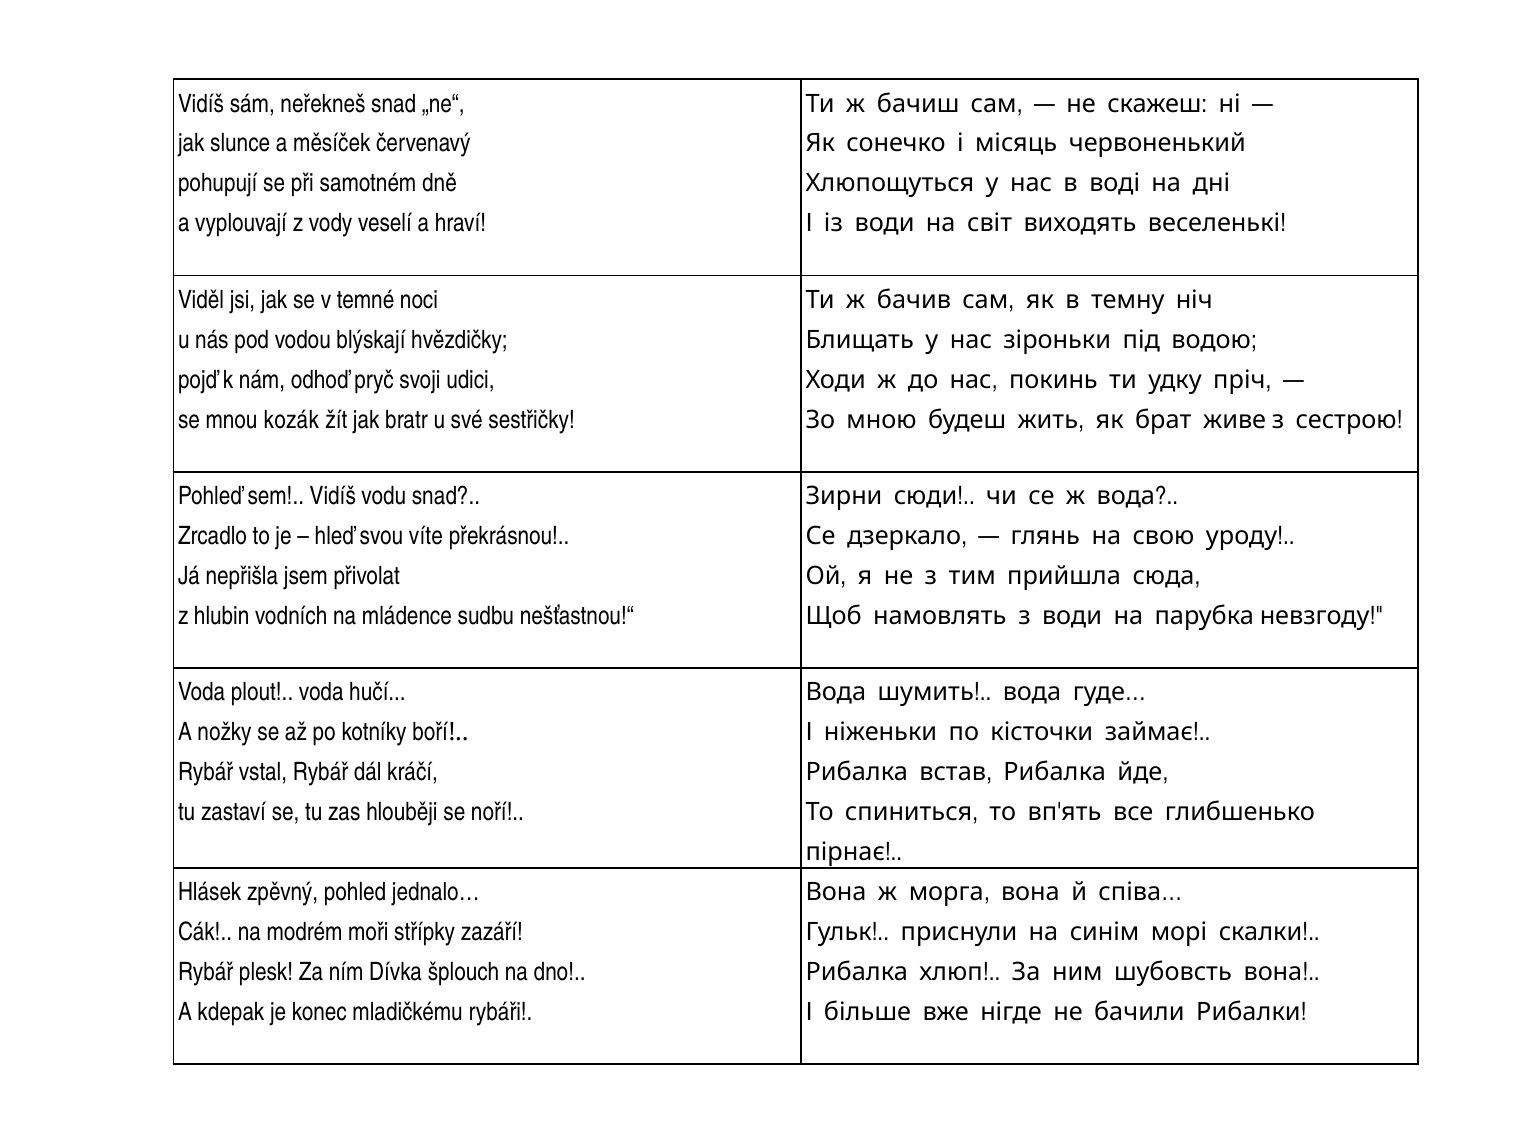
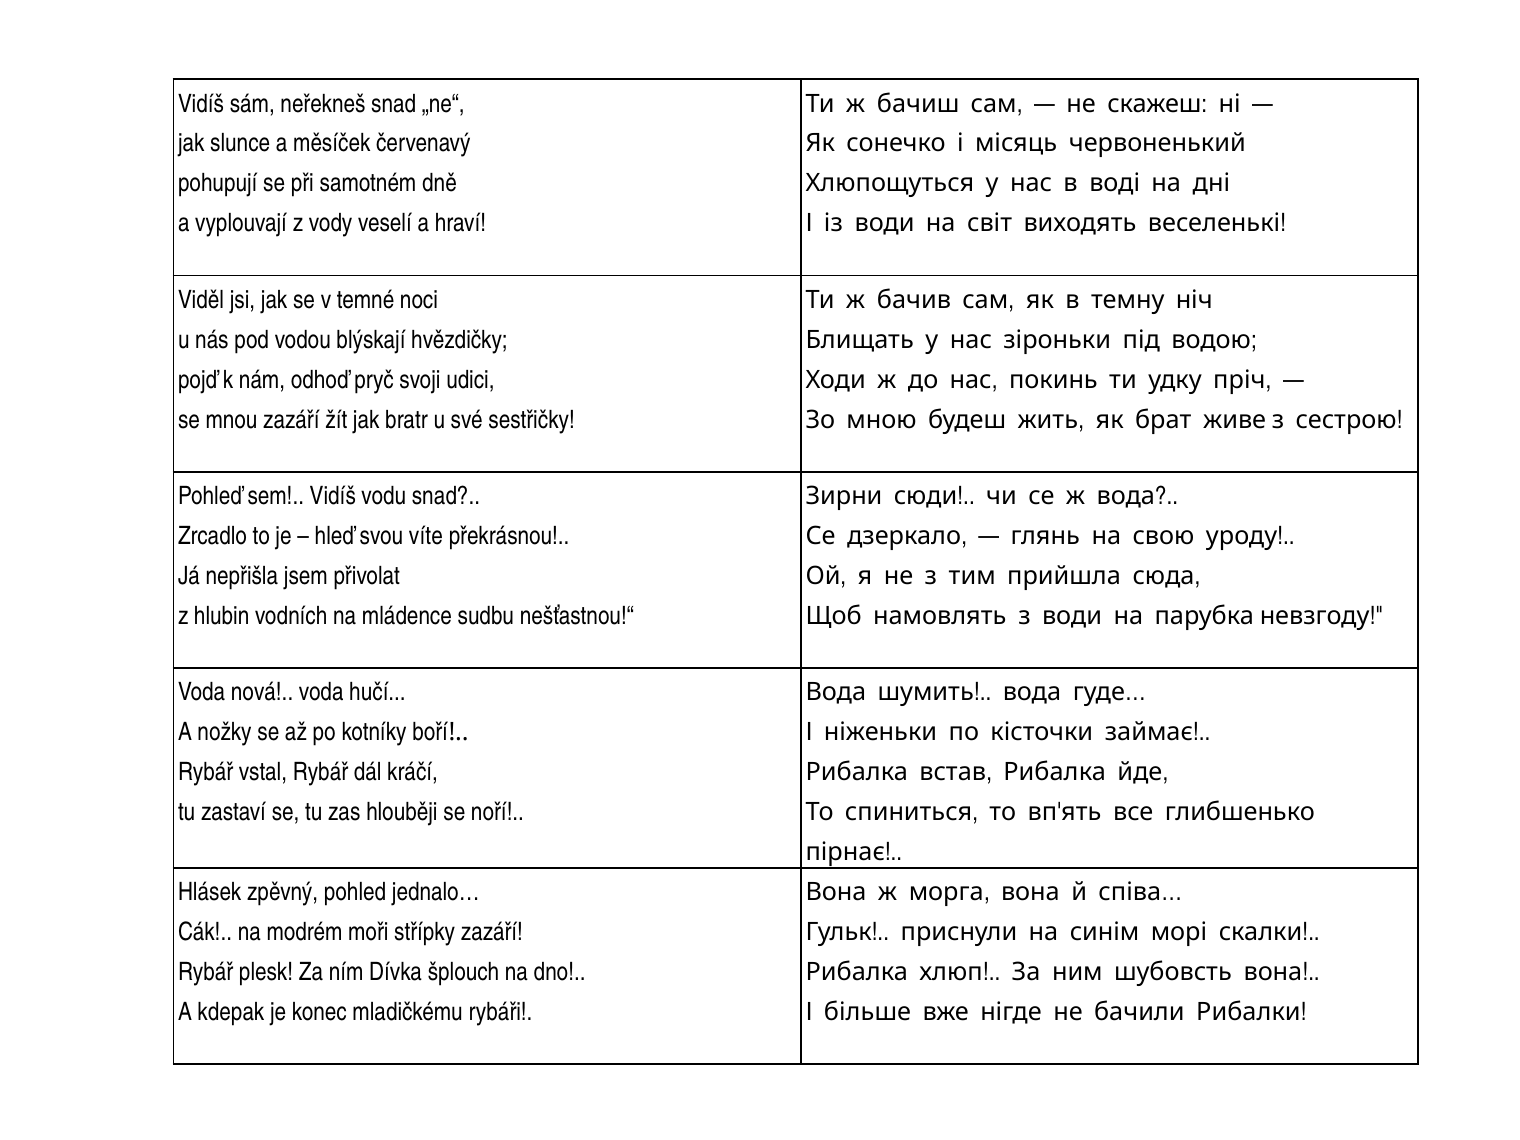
mnou kozák: kozák -> zazáří
plout: plout -> nová
